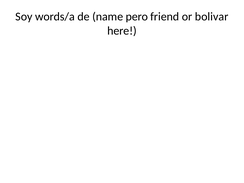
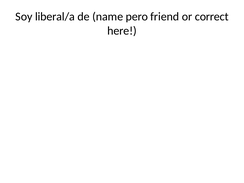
words/a: words/a -> liberal/a
bolivar: bolivar -> correct
